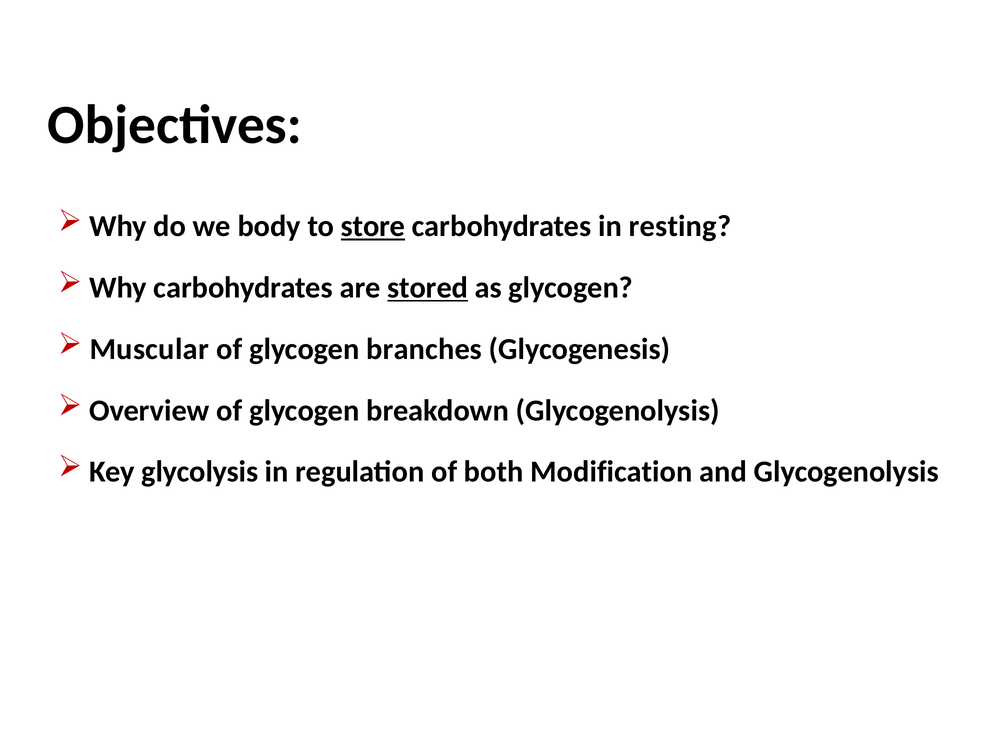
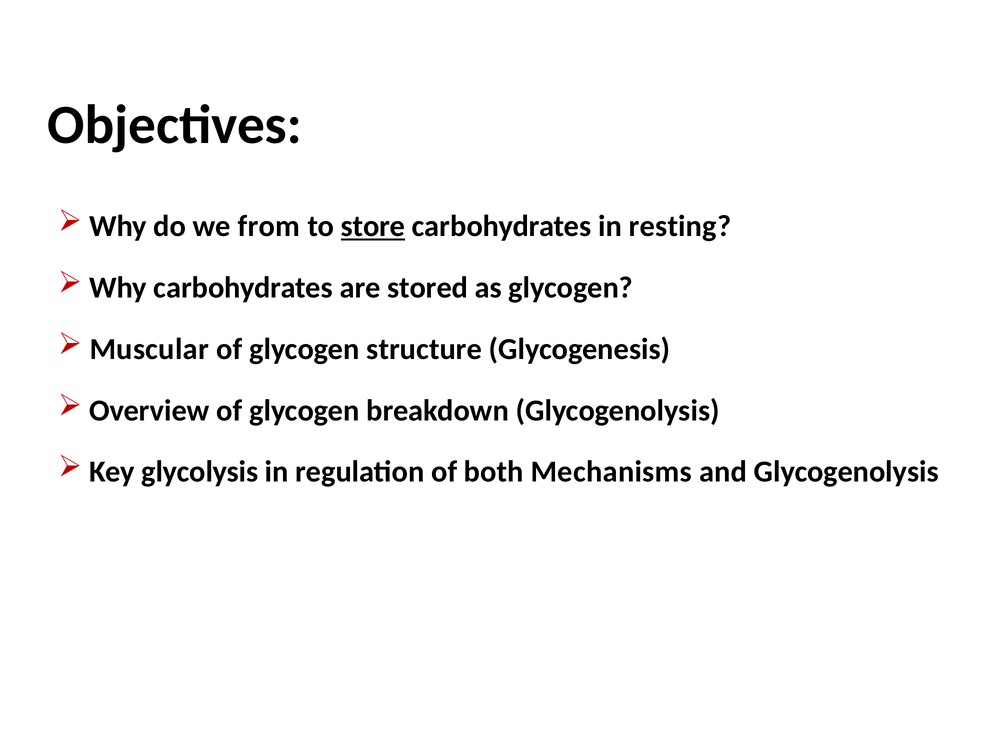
body: body -> from
stored underline: present -> none
branches: branches -> structure
Modification: Modification -> Mechanisms
